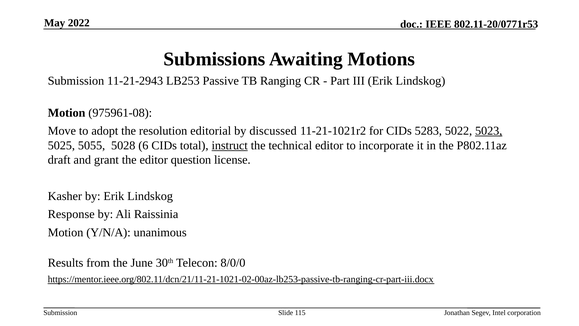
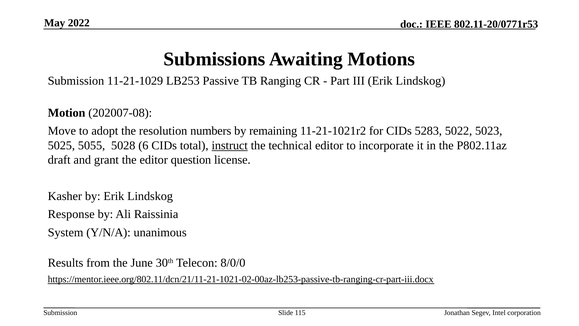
11-21-2943: 11-21-2943 -> 11-21-1029
975961-08: 975961-08 -> 202007-08
editorial: editorial -> numbers
discussed: discussed -> remaining
5023 underline: present -> none
Motion at (66, 232): Motion -> System
